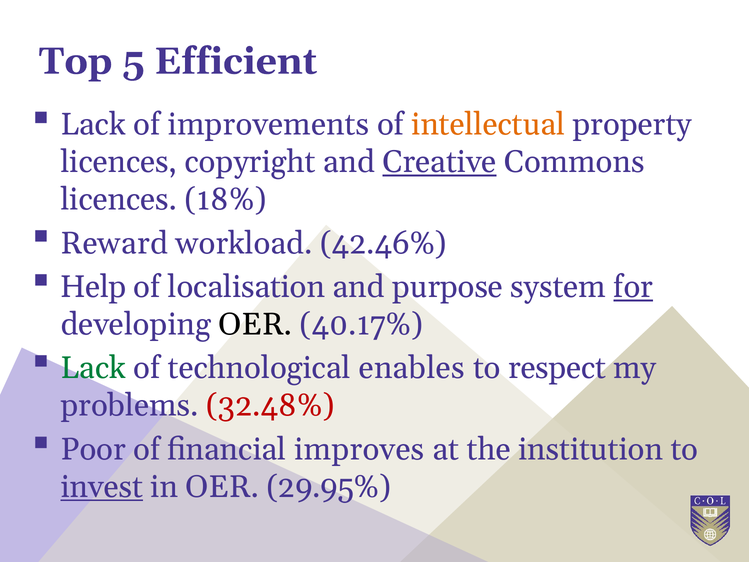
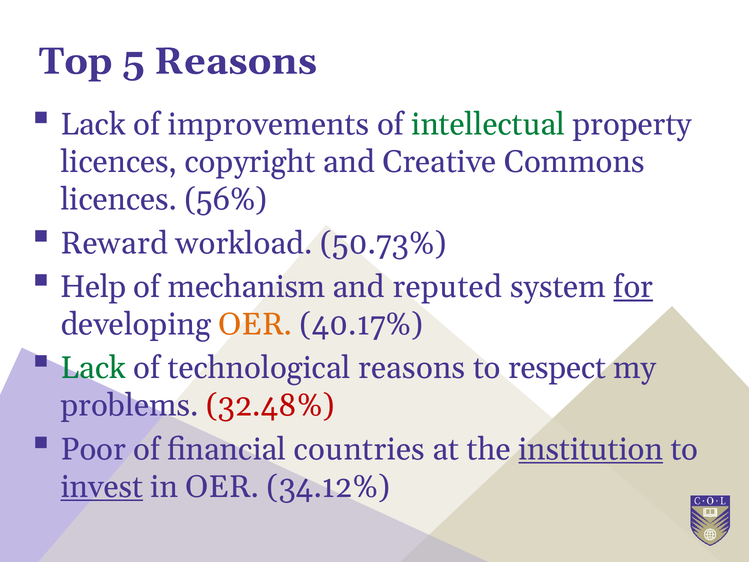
5 Efficient: Efficient -> Reasons
intellectual colour: orange -> green
Creative underline: present -> none
18%: 18% -> 56%
42.46%: 42.46% -> 50.73%
localisation: localisation -> mechanism
purpose: purpose -> reputed
OER at (255, 324) colour: black -> orange
technological enables: enables -> reasons
improves: improves -> countries
institution underline: none -> present
29.95%: 29.95% -> 34.12%
